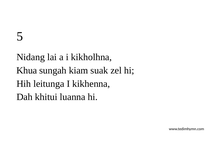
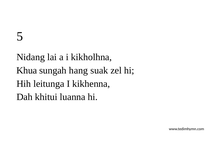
kiam: kiam -> hang
